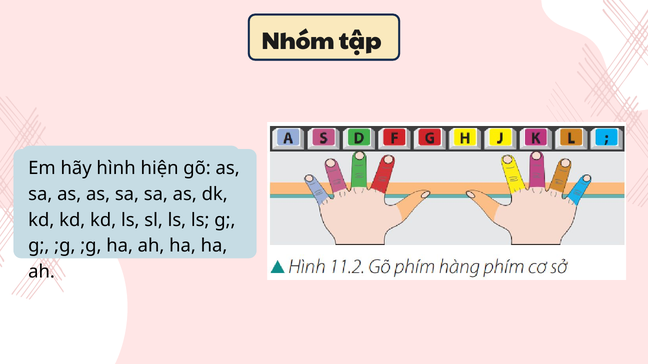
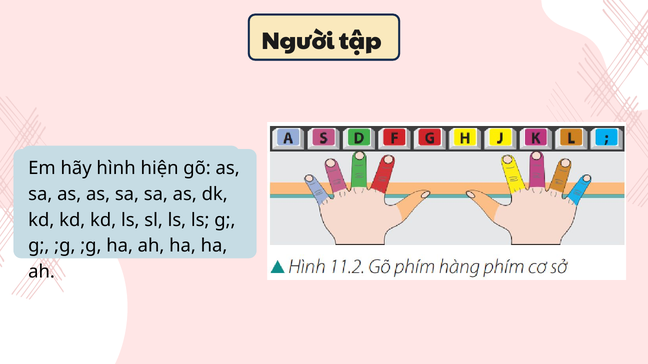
Nhóm: Nhóm -> Người
